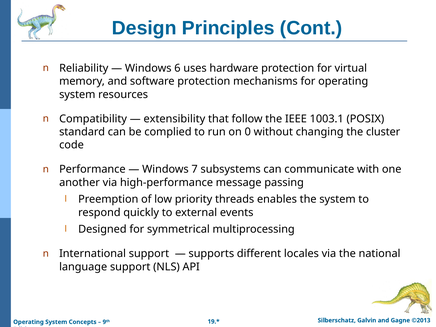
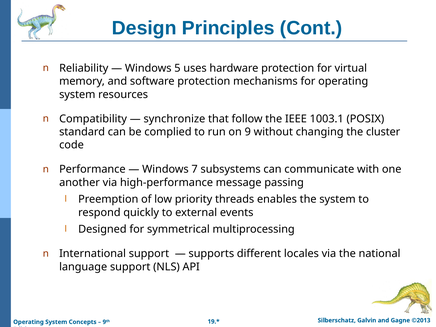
6: 6 -> 5
extensibility: extensibility -> synchronize
0: 0 -> 9
